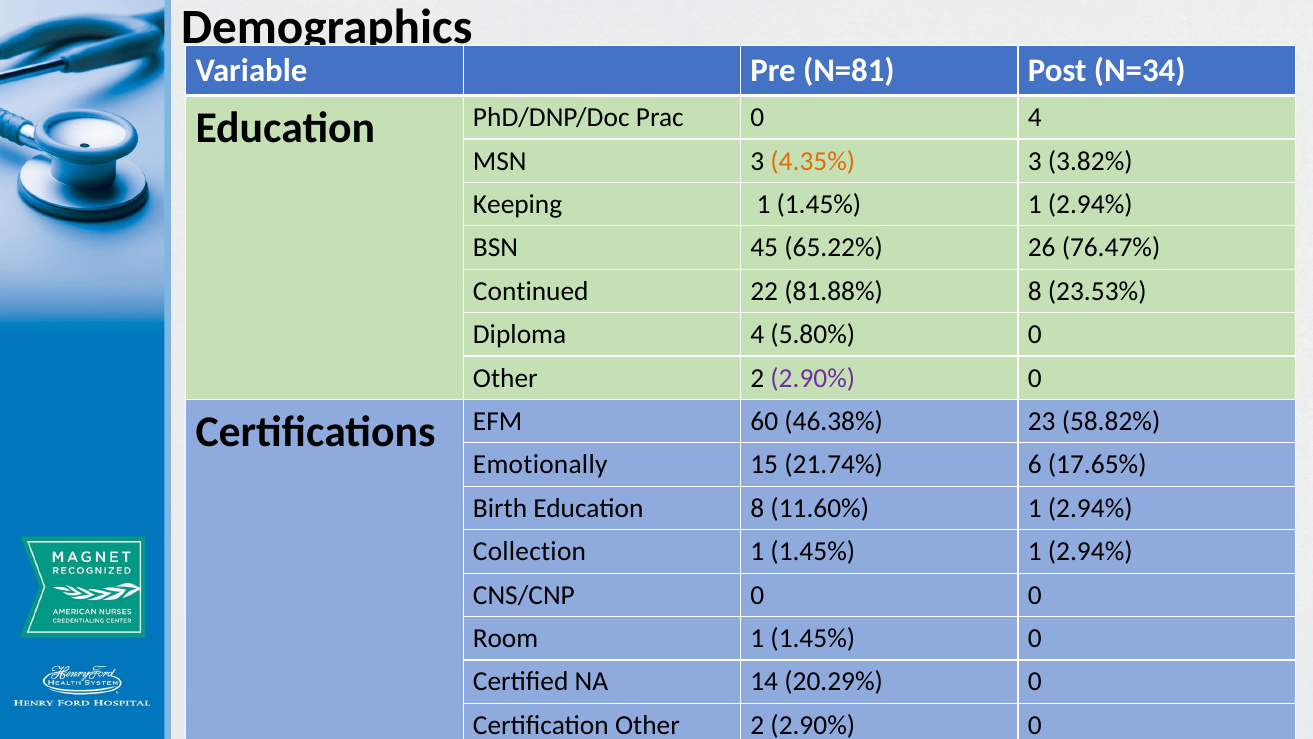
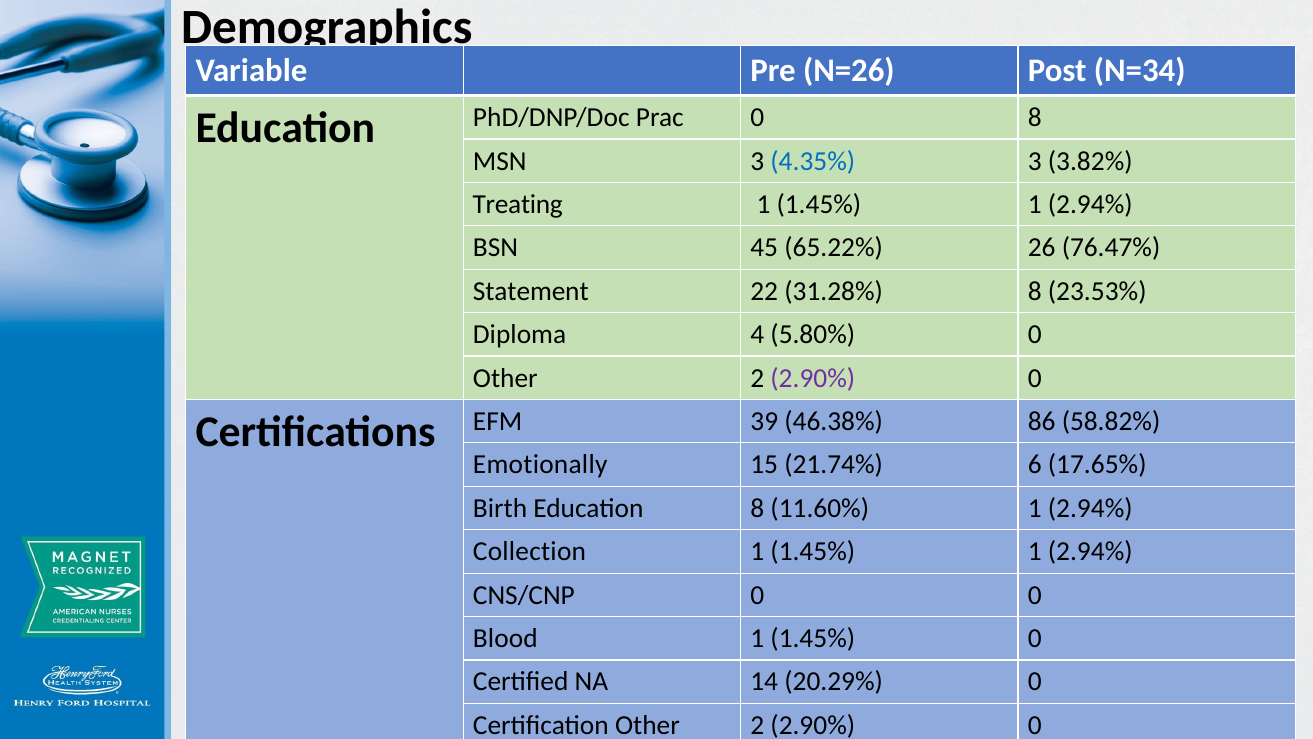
N=81: N=81 -> N=26
0 4: 4 -> 8
4.35% colour: orange -> blue
Keeping: Keeping -> Treating
Continued: Continued -> Statement
81.88%: 81.88% -> 31.28%
60: 60 -> 39
23: 23 -> 86
Room: Room -> Blood
